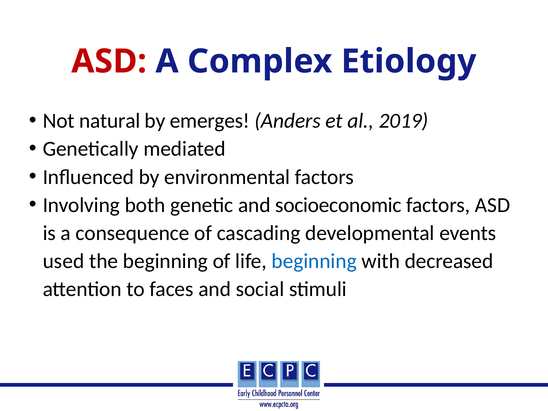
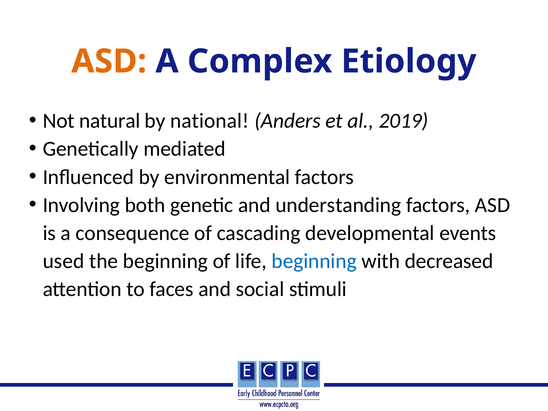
ASD at (109, 61) colour: red -> orange
emerges: emerges -> national
socioeconomic: socioeconomic -> understanding
